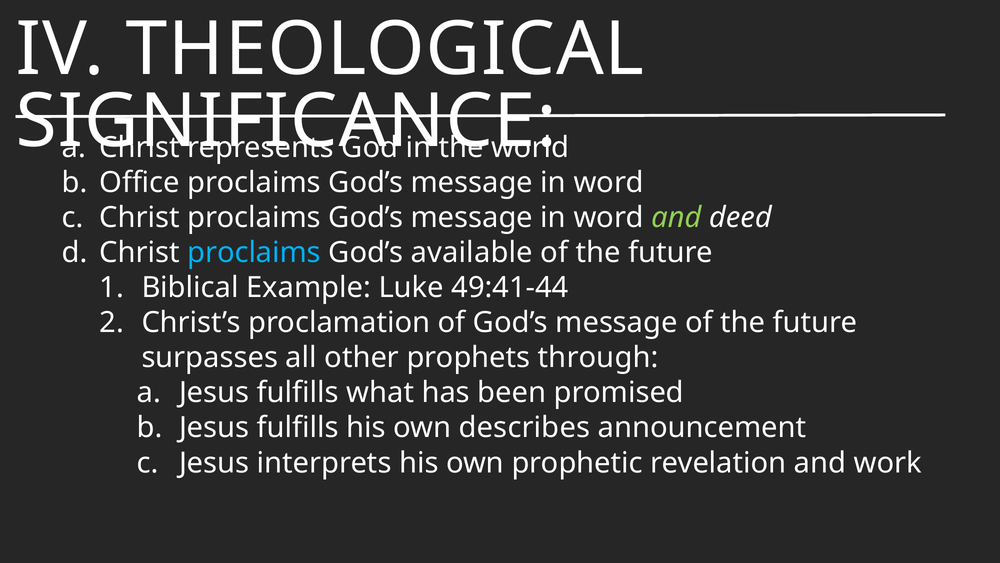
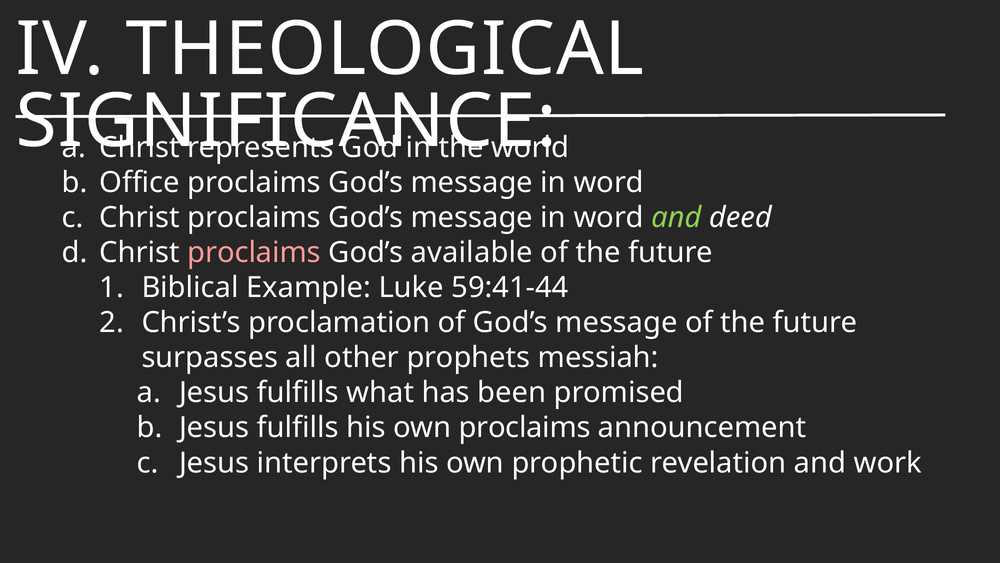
proclaims at (254, 252) colour: light blue -> pink
49:41-44: 49:41-44 -> 59:41-44
through: through -> messiah
own describes: describes -> proclaims
